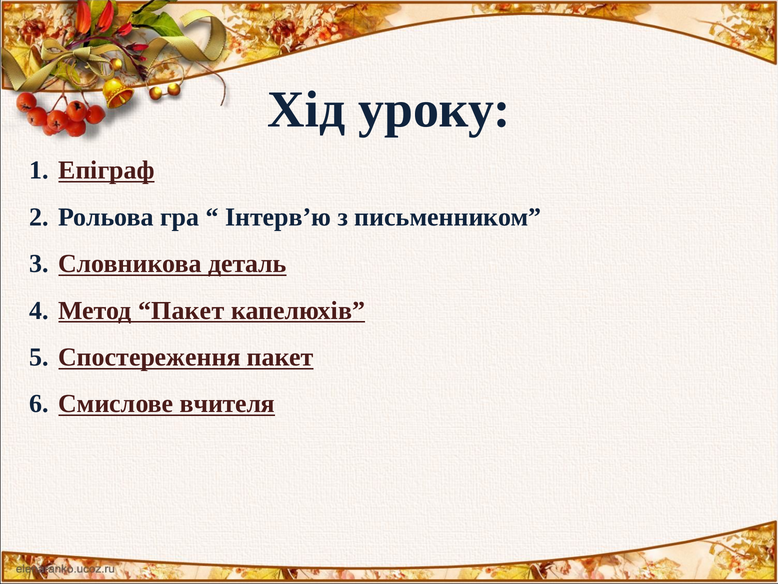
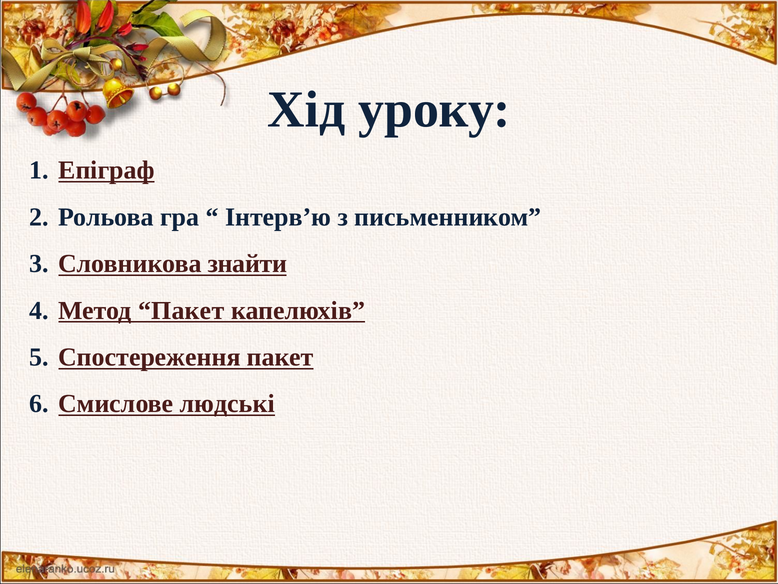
деталь: деталь -> знайти
вчителя: вчителя -> людські
